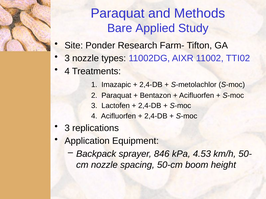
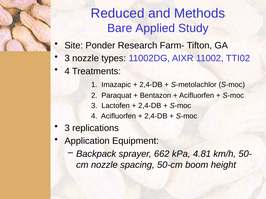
Paraquat at (118, 13): Paraquat -> Reduced
846: 846 -> 662
4.53: 4.53 -> 4.81
